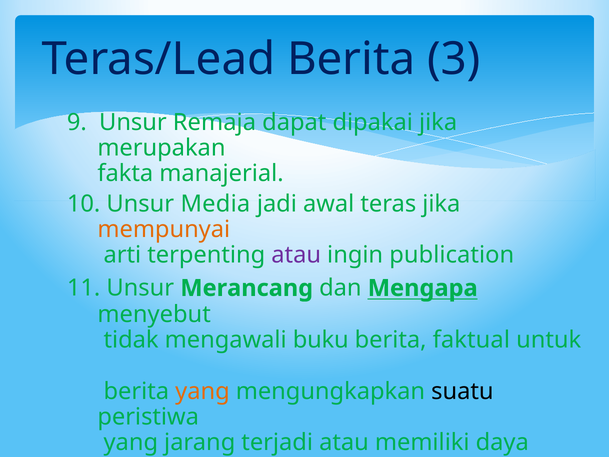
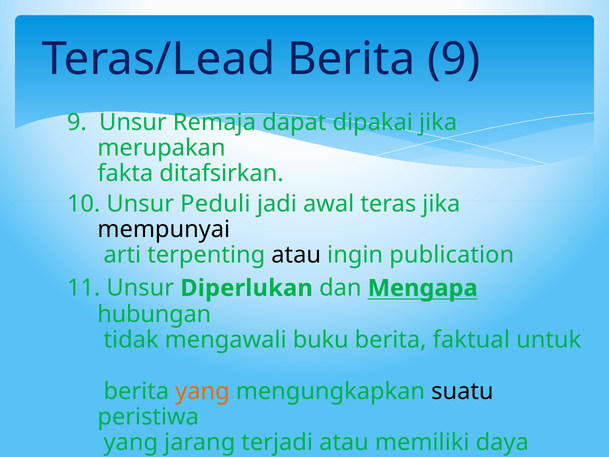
Berita 3: 3 -> 9
manajerial: manajerial -> ditafsirkan
Media: Media -> Peduli
mempunyai colour: orange -> black
atau at (296, 255) colour: purple -> black
Merancang: Merancang -> Diperlukan
menyebut: menyebut -> hubungan
